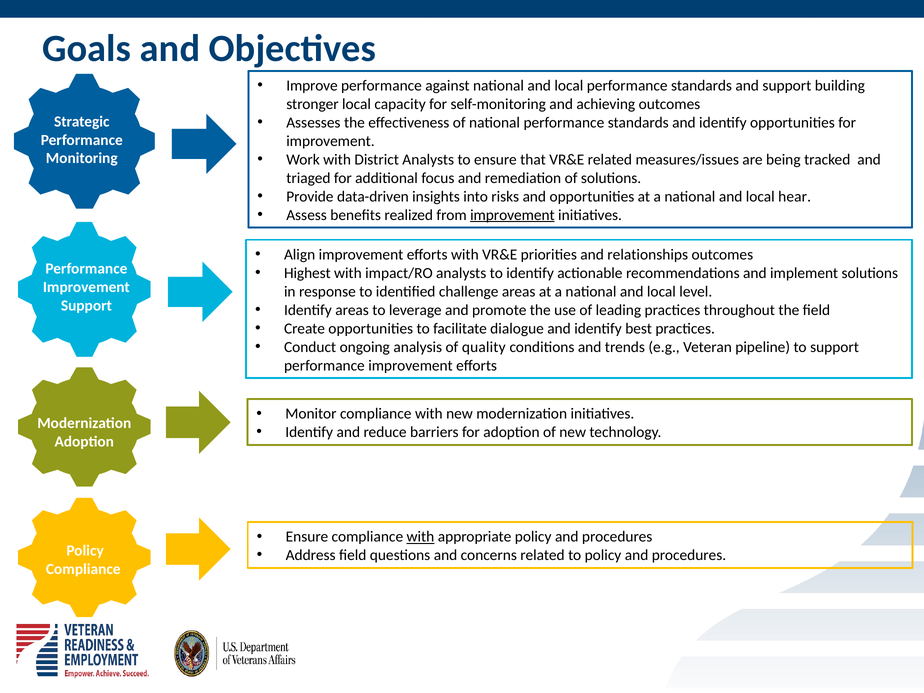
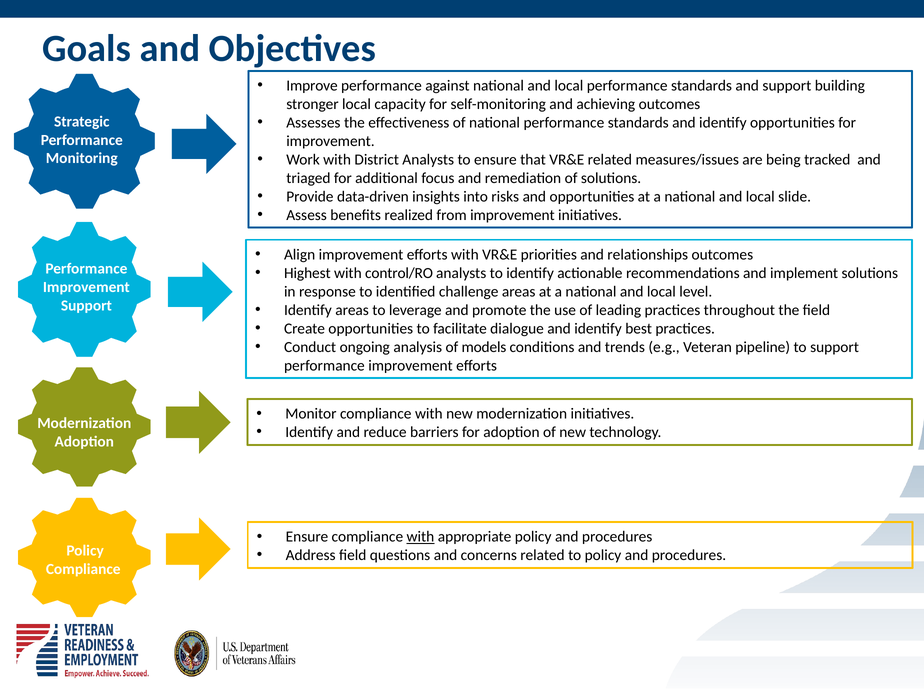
hear: hear -> slide
improvement at (512, 215) underline: present -> none
impact/RO: impact/RO -> control/RO
quality: quality -> models
